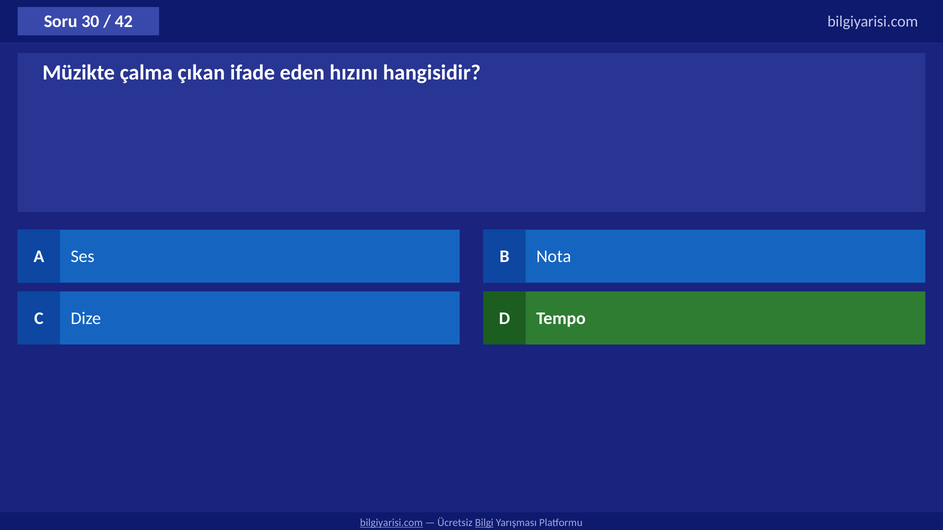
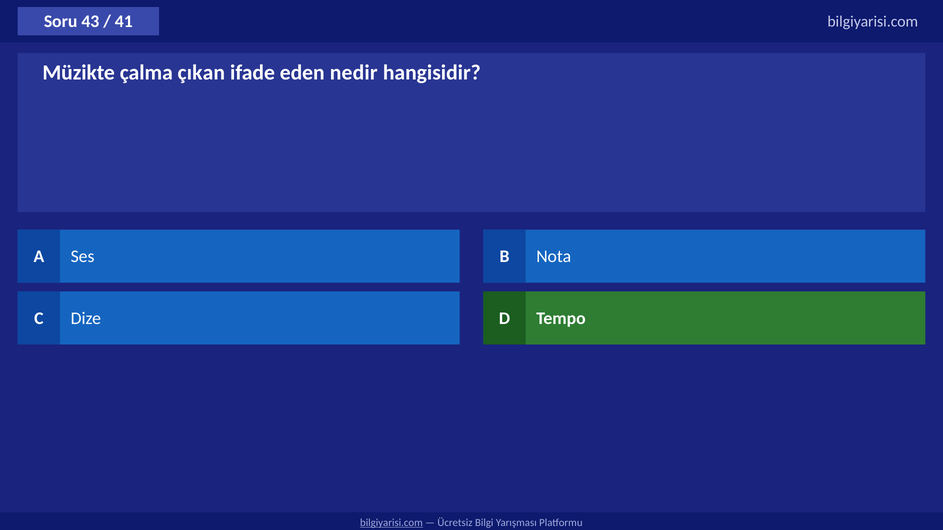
30: 30 -> 43
42: 42 -> 41
hızını: hızını -> nedir
Bilgi underline: present -> none
